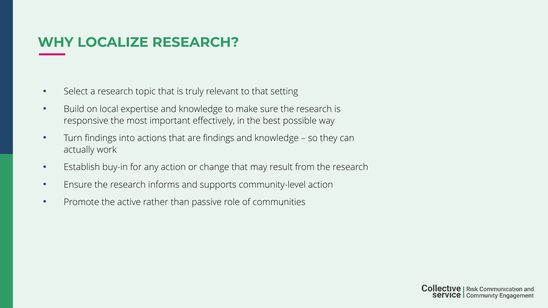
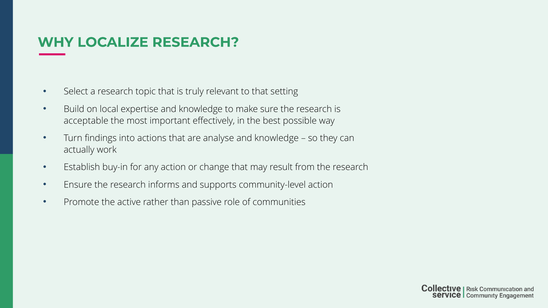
responsive: responsive -> acceptable
are findings: findings -> analyse
